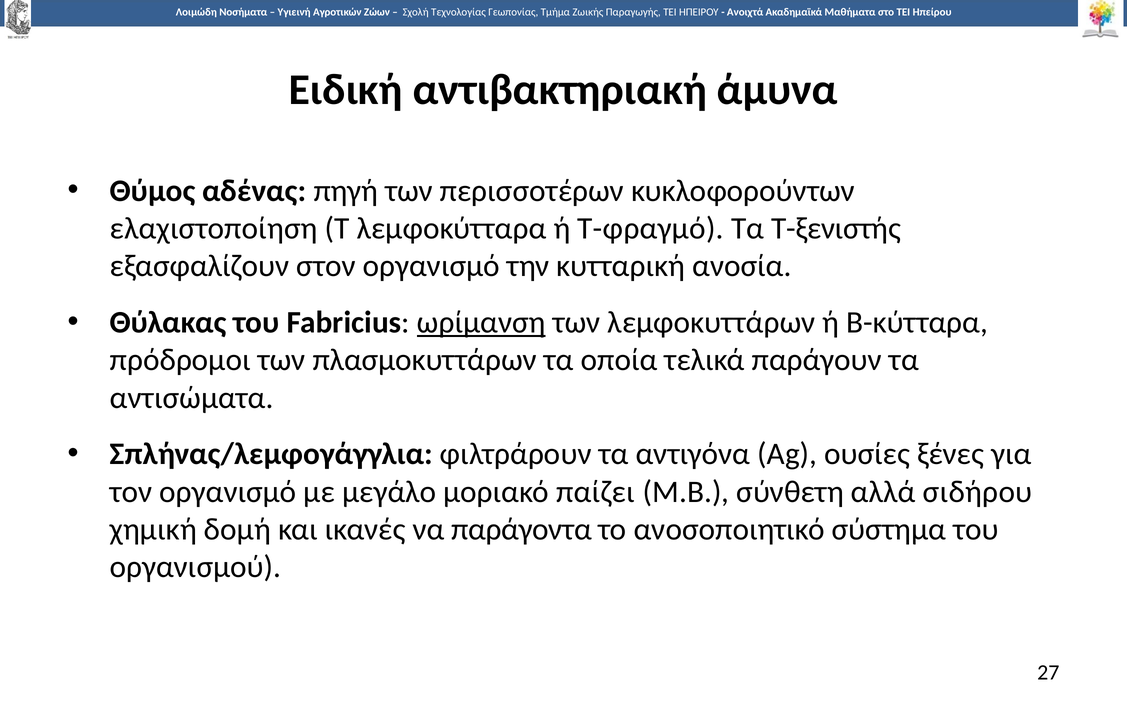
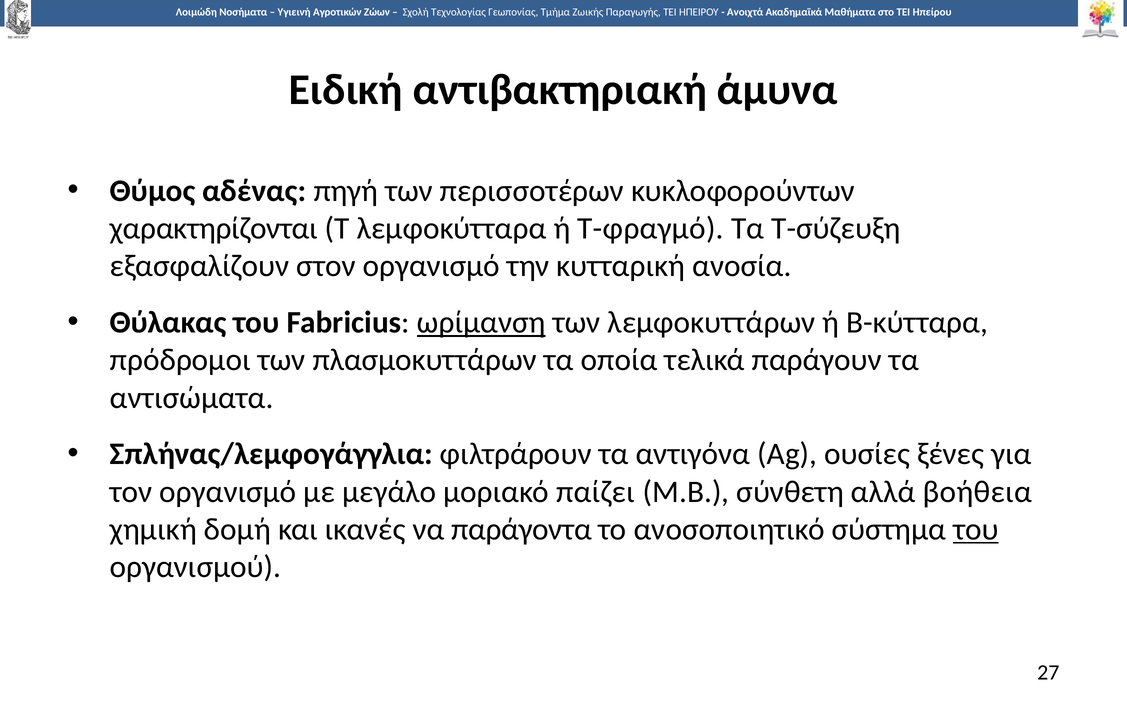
ελαχιστοποίηση: ελαχιστοποίηση -> χαρακτηρίζονται
Τ-ξενιστής: Τ-ξενιστής -> Τ-σύζευξη
σιδήρου: σιδήρου -> βοήθεια
του at (976, 530) underline: none -> present
